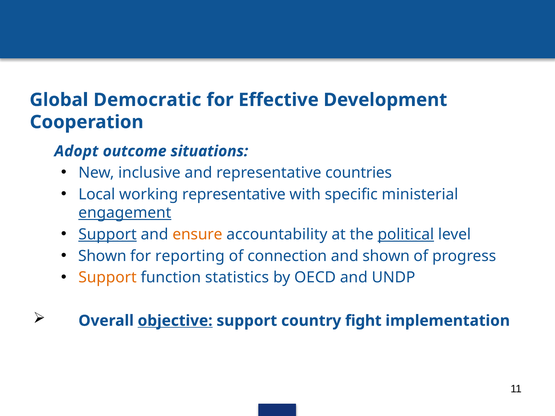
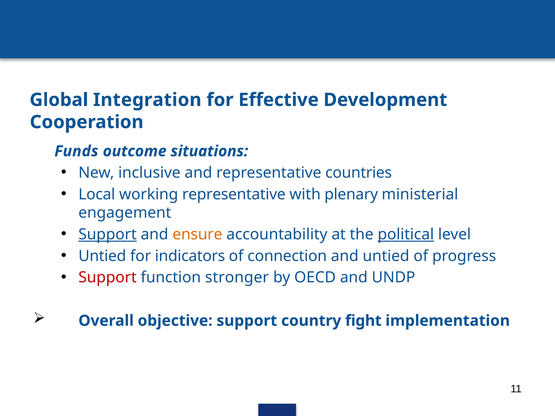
Democratic: Democratic -> Integration
Adopt: Adopt -> Funds
specific: specific -> plenary
engagement underline: present -> none
Shown at (102, 256): Shown -> Untied
reporting: reporting -> indicators
and shown: shown -> untied
Support at (108, 278) colour: orange -> red
statistics: statistics -> stronger
objective underline: present -> none
